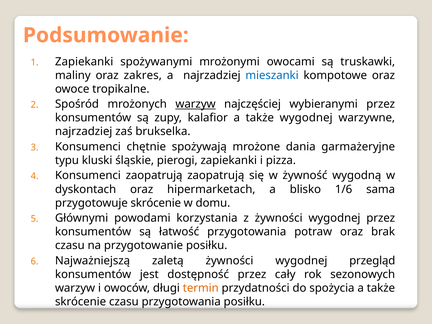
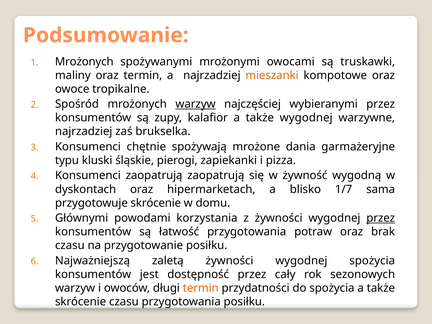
Zapiekanki at (84, 62): Zapiekanki -> Mrożonych
oraz zakres: zakres -> termin
mieszanki colour: blue -> orange
1/6: 1/6 -> 1/7
przez at (381, 218) underline: none -> present
wygodnej przegląd: przegląd -> spożycia
